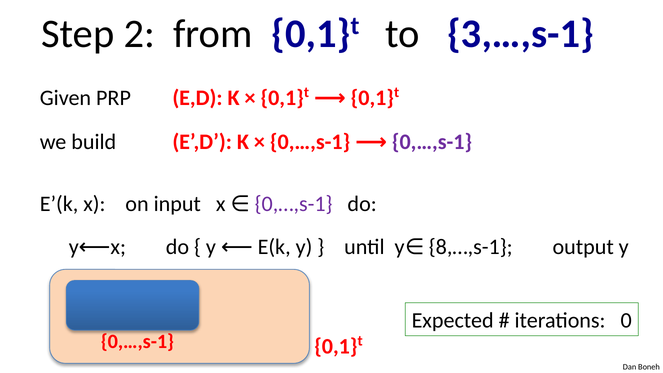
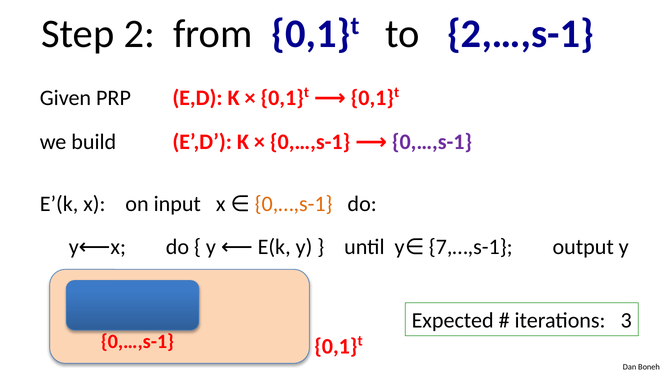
3,…,s-1: 3,…,s-1 -> 2,…,s-1
0,…,s-1 at (294, 204) colour: purple -> orange
8,…,s-1: 8,…,s-1 -> 7,…,s-1
0: 0 -> 3
